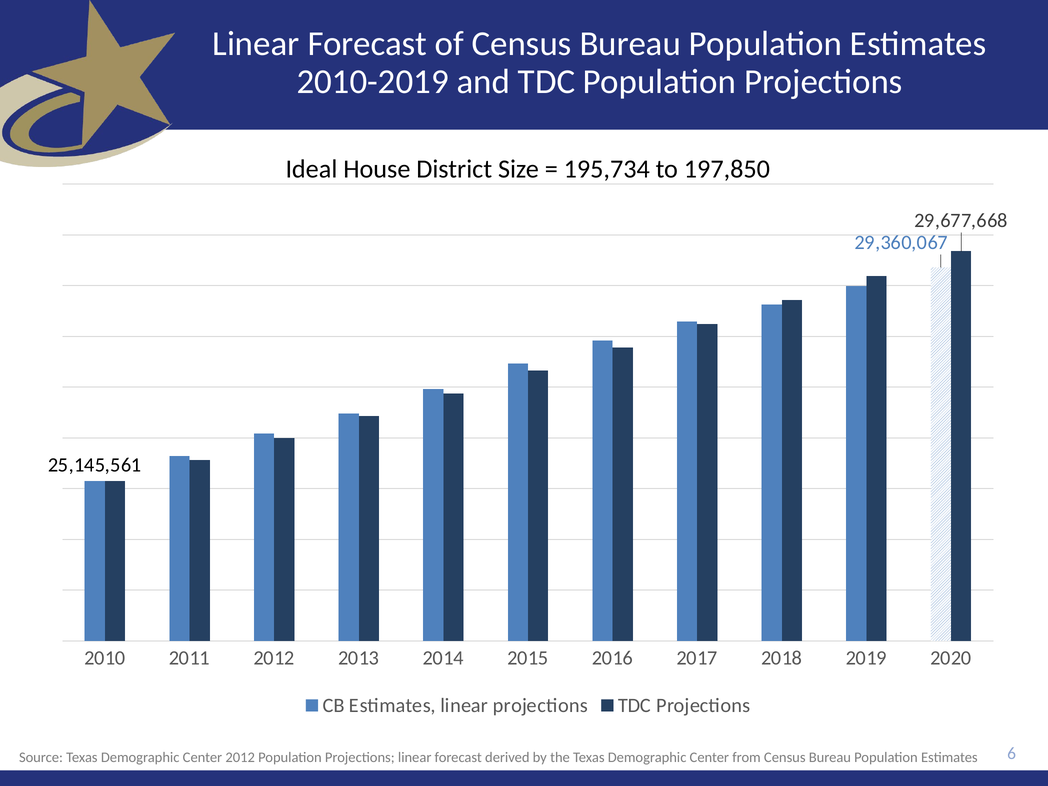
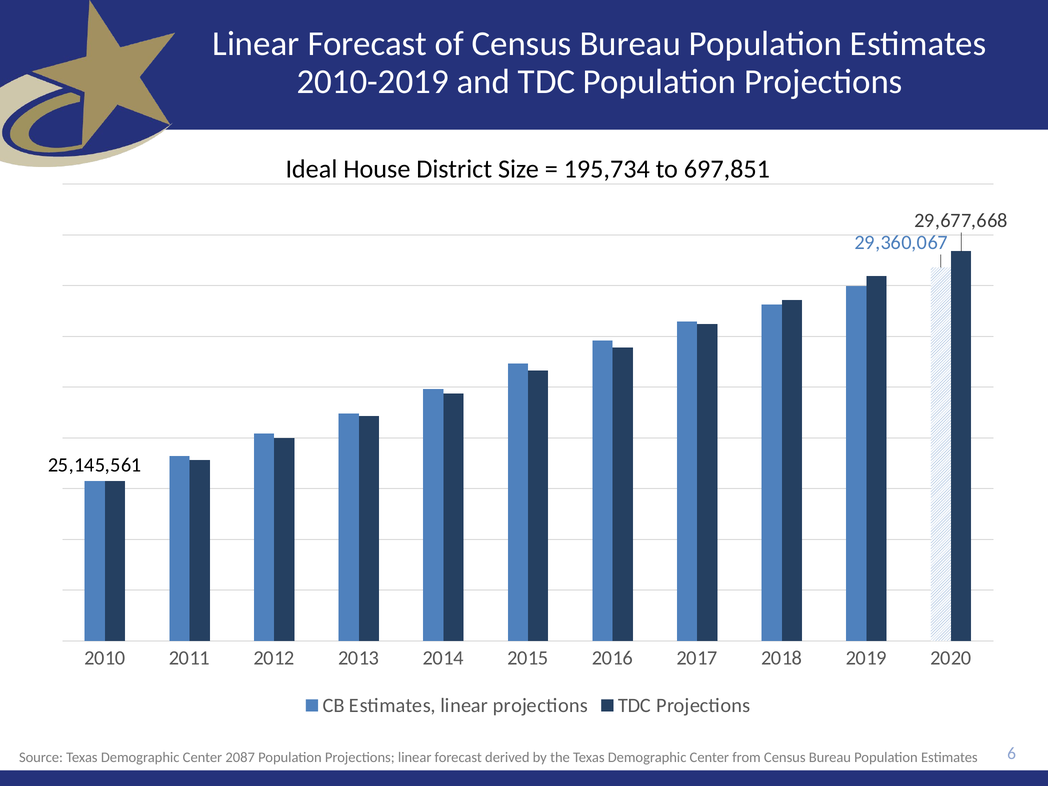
197,850: 197,850 -> 697,851
Center 2012: 2012 -> 2087
